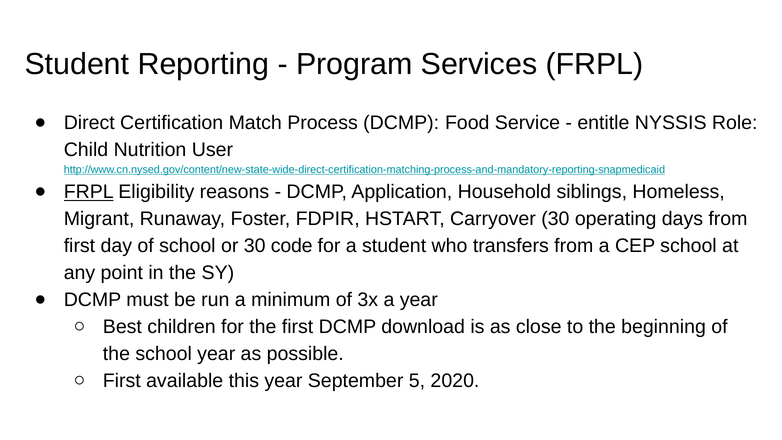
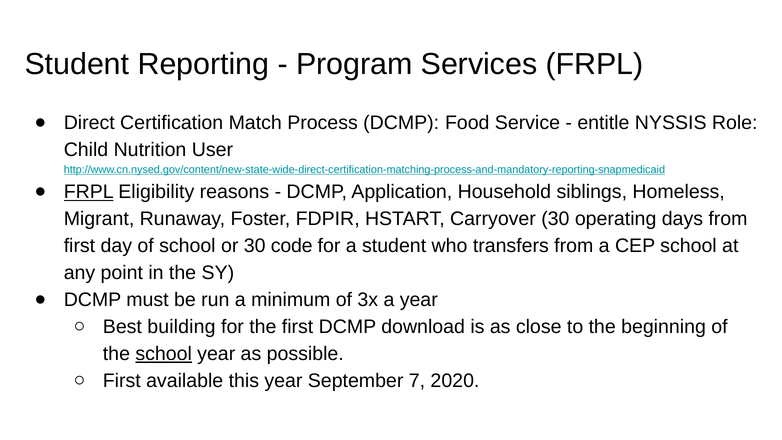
children: children -> building
school at (164, 354) underline: none -> present
5: 5 -> 7
